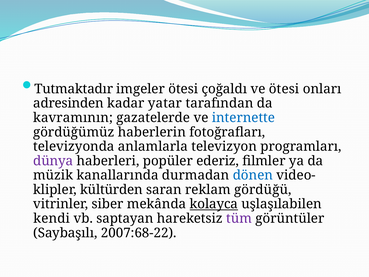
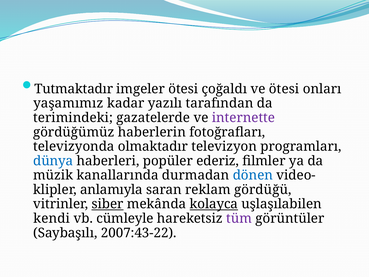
adresinden: adresinden -> yaşamımız
yatar: yatar -> yazılı
kavramının: kavramının -> terimindeki
internette colour: blue -> purple
anlamlarla: anlamlarla -> olmaktadır
dünya colour: purple -> blue
kültürden: kültürden -> anlamıyla
siber underline: none -> present
saptayan: saptayan -> cümleyle
2007:68-22: 2007:68-22 -> 2007:43-22
